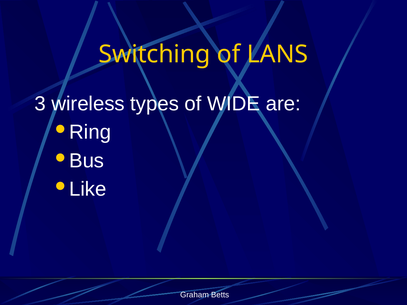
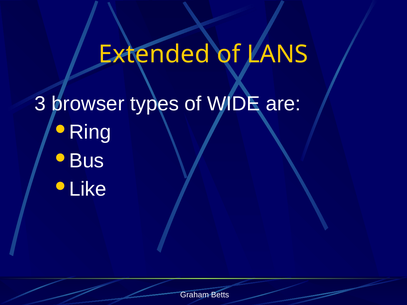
Switching: Switching -> Extended
wireless: wireless -> browser
